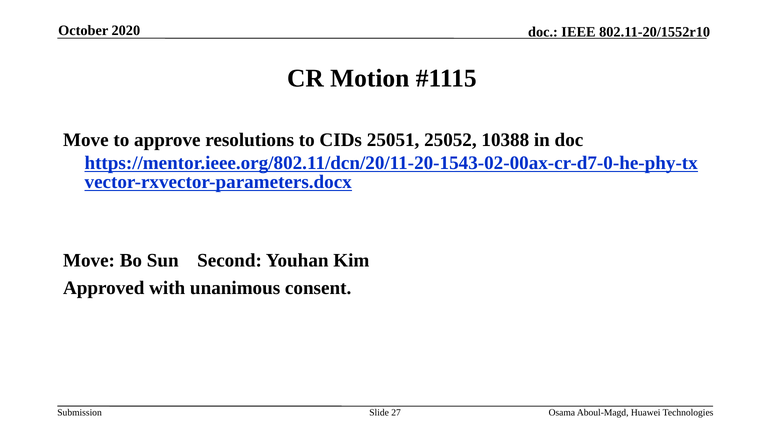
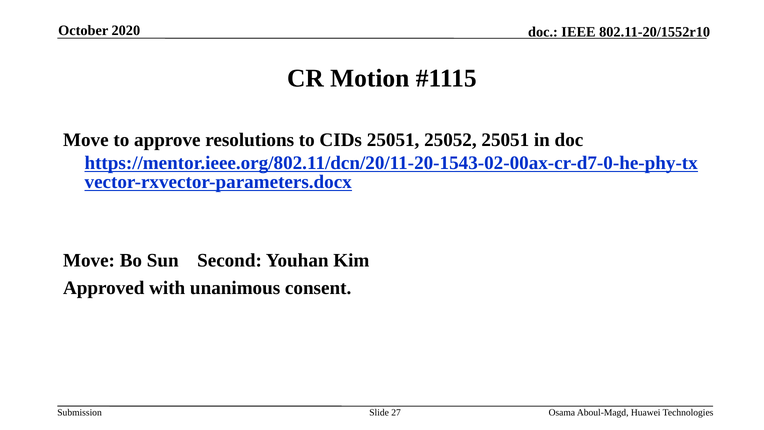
25052 10388: 10388 -> 25051
